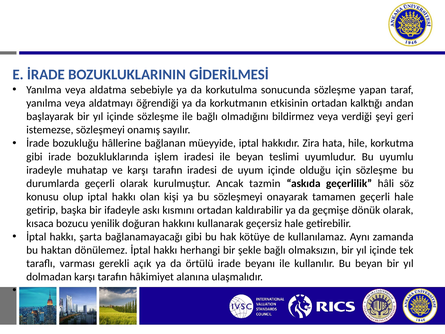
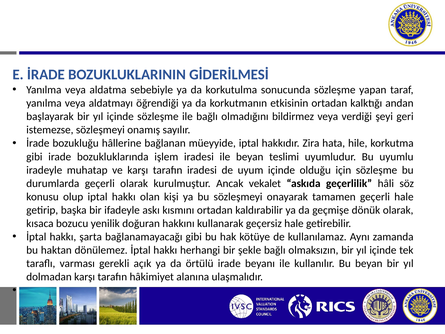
tazmin: tazmin -> vekalet
